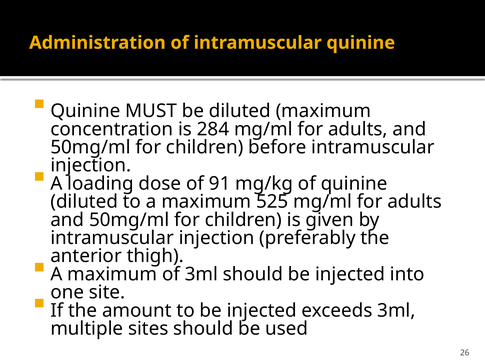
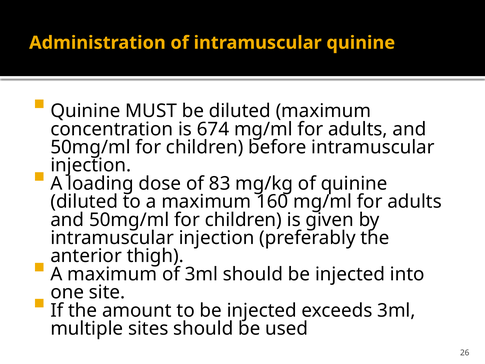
284: 284 -> 674
91: 91 -> 83
525: 525 -> 160
